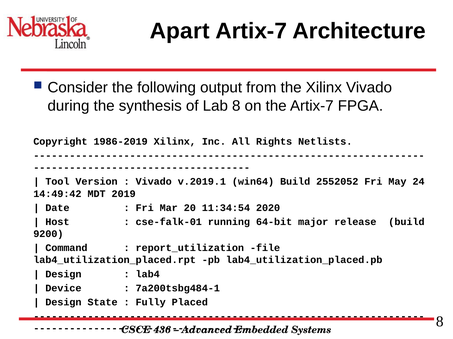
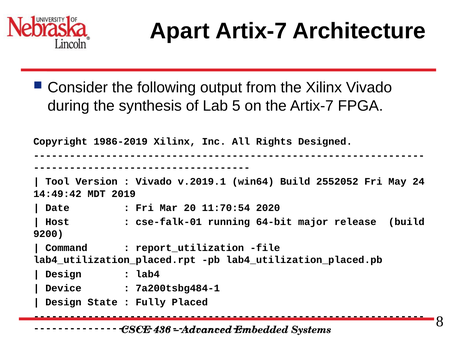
Lab 8: 8 -> 5
Rights Netlists: Netlists -> Designed
11:34:54: 11:34:54 -> 11:70:54
